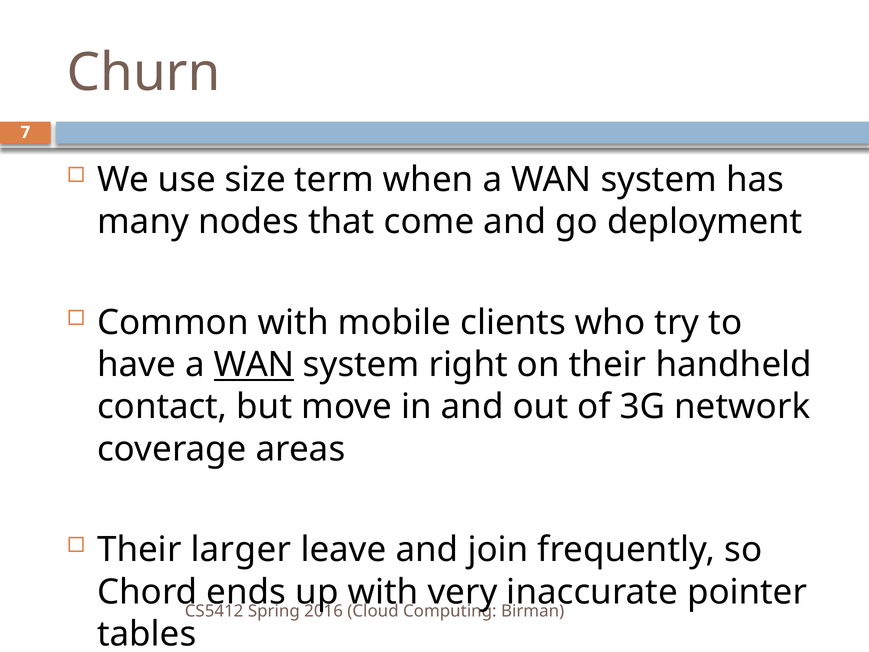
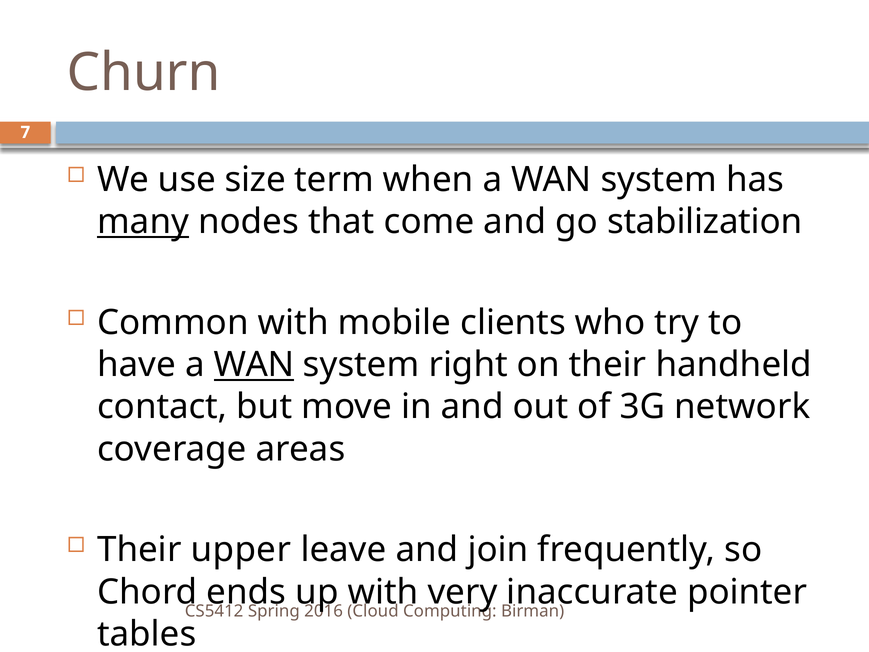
many underline: none -> present
deployment: deployment -> stabilization
larger: larger -> upper
